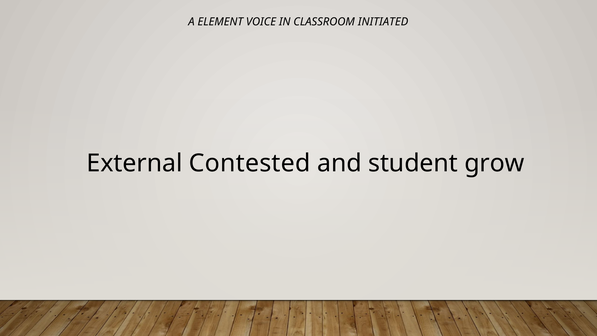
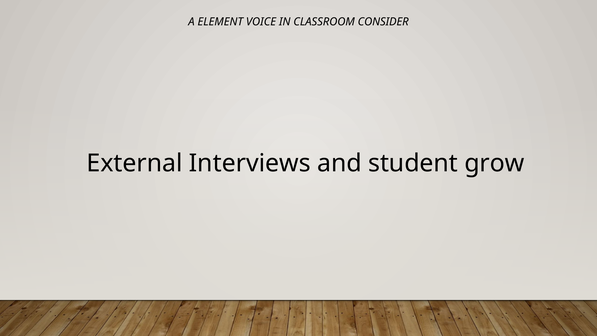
INITIATED: INITIATED -> CONSIDER
Contested: Contested -> Interviews
